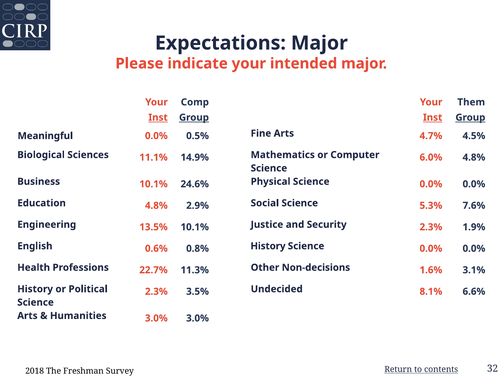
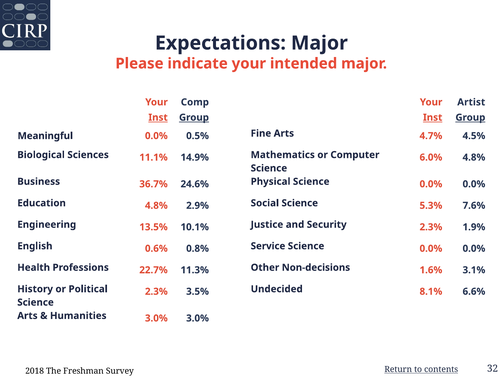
Them: Them -> Artist
Business 10.1%: 10.1% -> 36.7%
0.8% History: History -> Service
